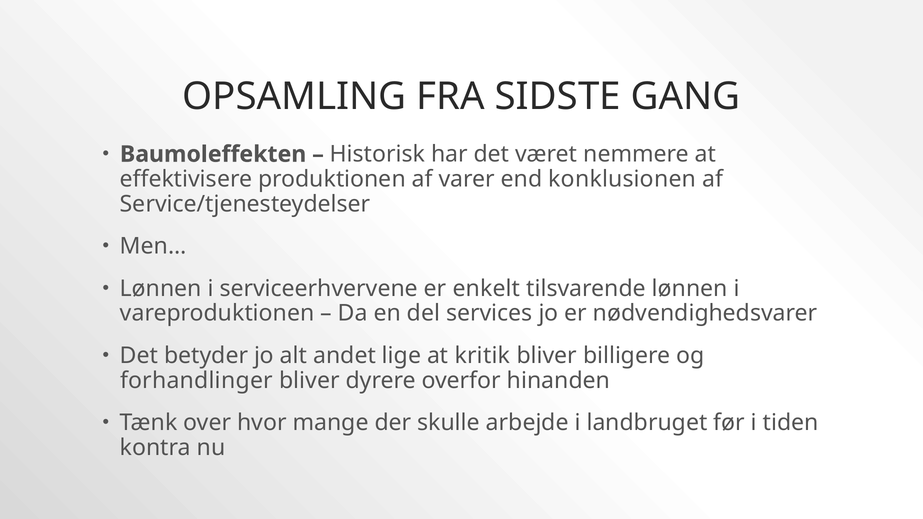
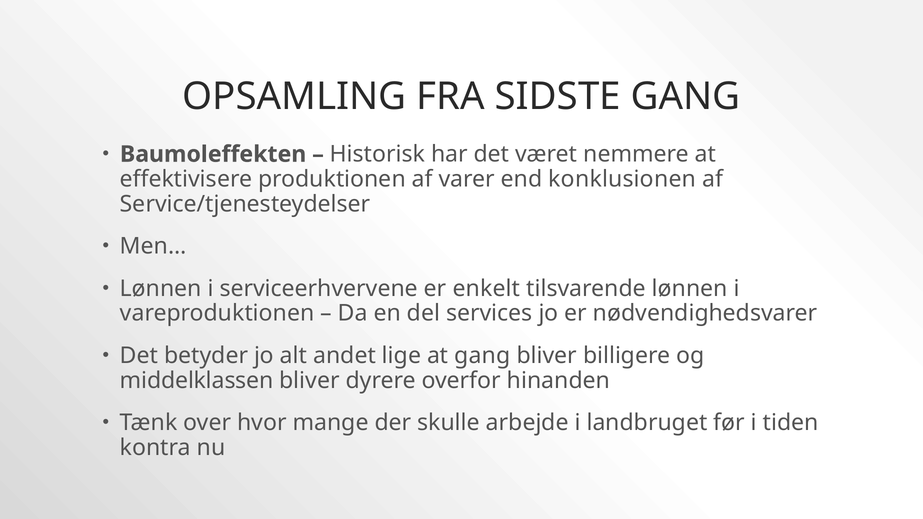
at kritik: kritik -> gang
forhandlinger: forhandlinger -> middelklassen
